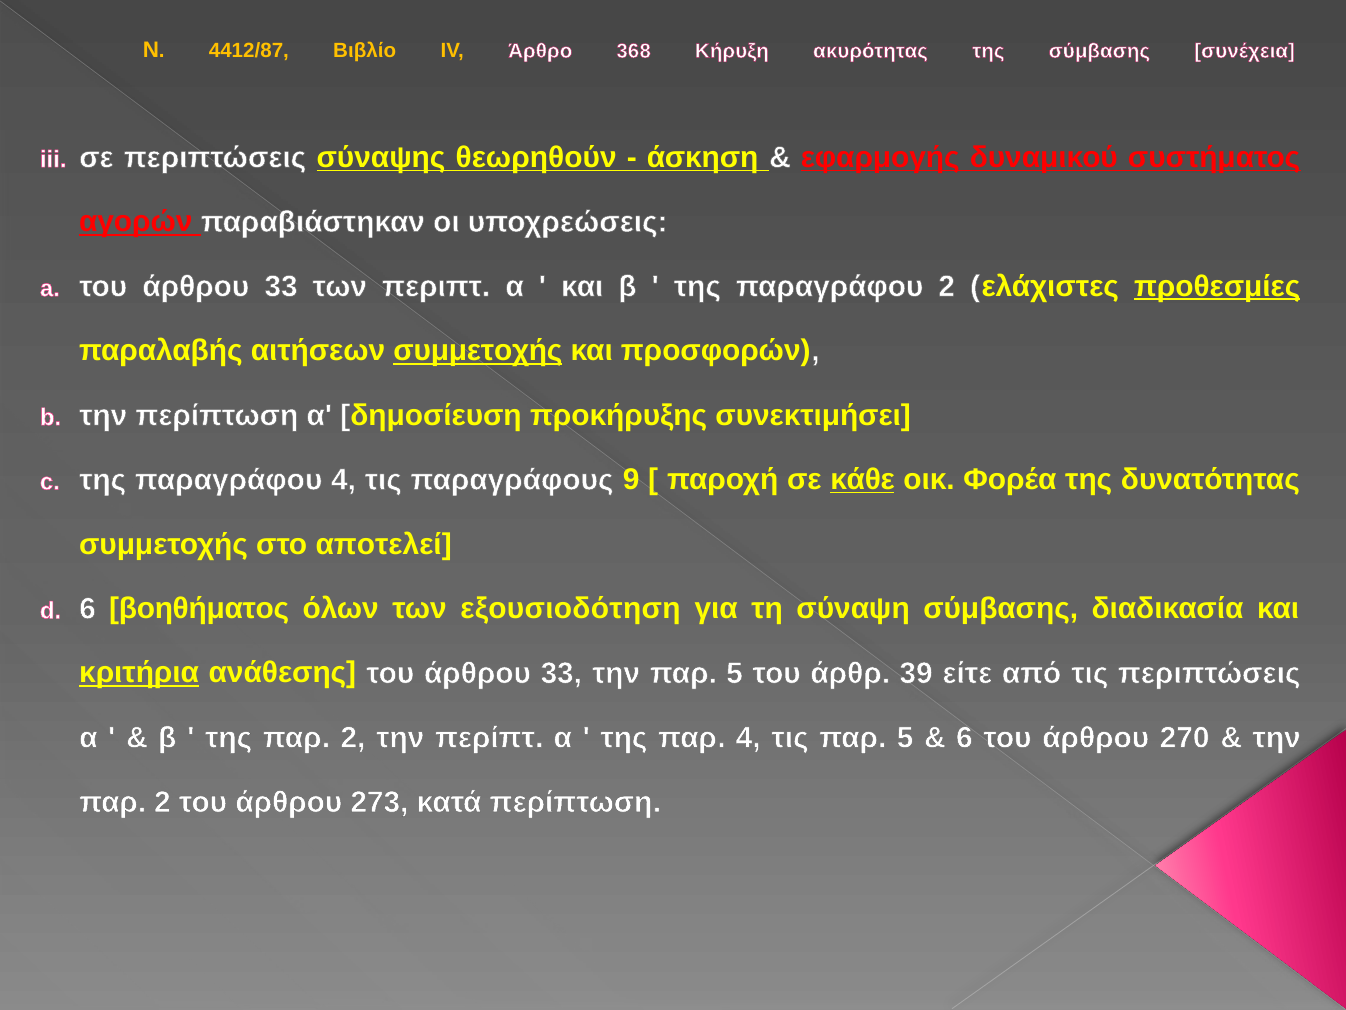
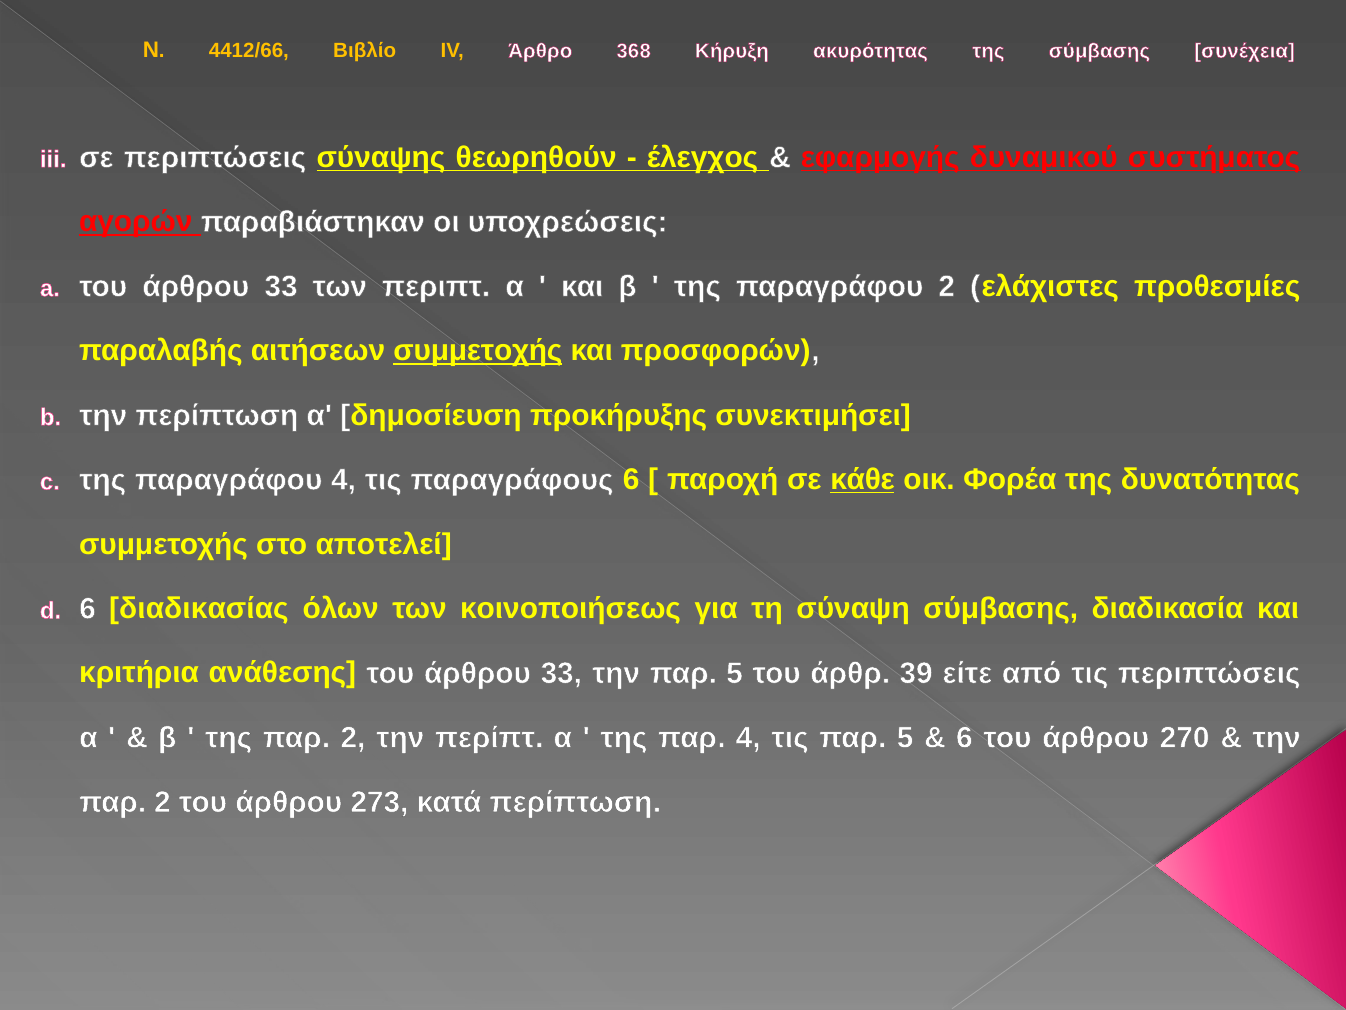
4412/87: 4412/87 -> 4412/66
άσκηση: άσκηση -> έλεγχος
προθεσμίες underline: present -> none
παραγράφους 9: 9 -> 6
βοηθήματος: βοηθήματος -> διαδικασίας
εξουσιοδότηση: εξουσιοδότηση -> κοινοποιήσεως
κριτήρια underline: present -> none
